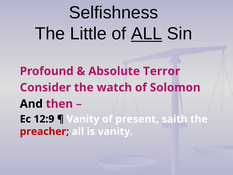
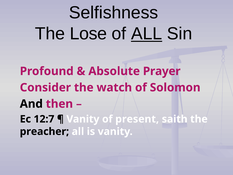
Little: Little -> Lose
Terror: Terror -> Prayer
12:9: 12:9 -> 12:7
preacher colour: red -> black
